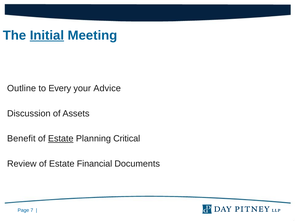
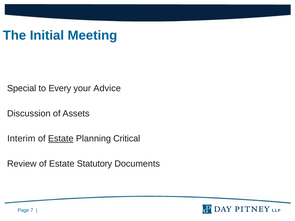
Initial underline: present -> none
Outline: Outline -> Special
Benefit: Benefit -> Interim
Financial: Financial -> Statutory
